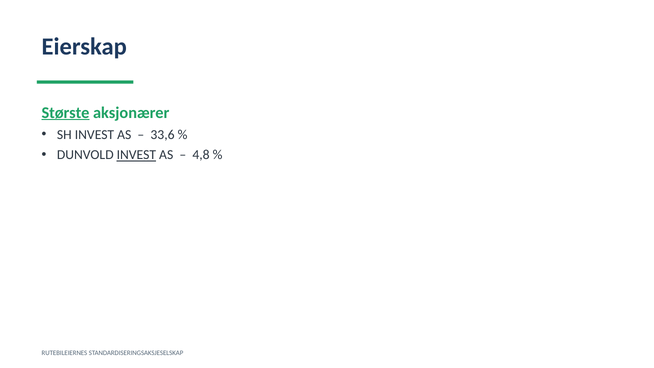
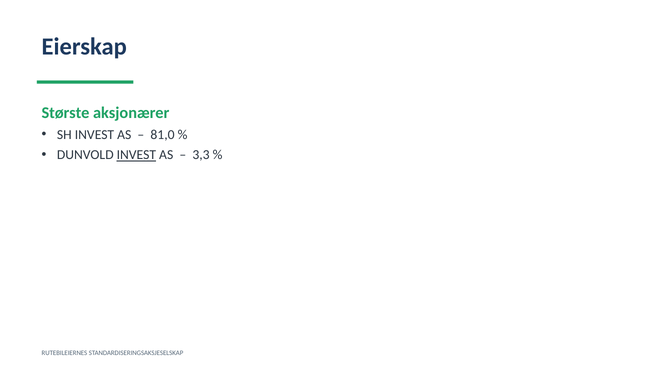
Største underline: present -> none
33,6: 33,6 -> 81,0
4,8: 4,8 -> 3,3
